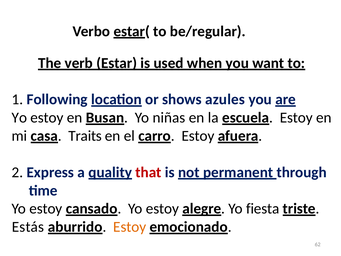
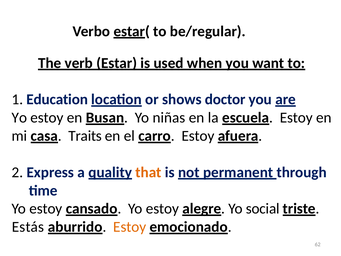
Following: Following -> Education
azules: azules -> doctor
that colour: red -> orange
fiesta: fiesta -> social
